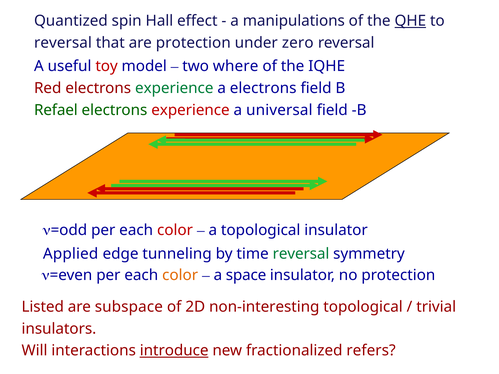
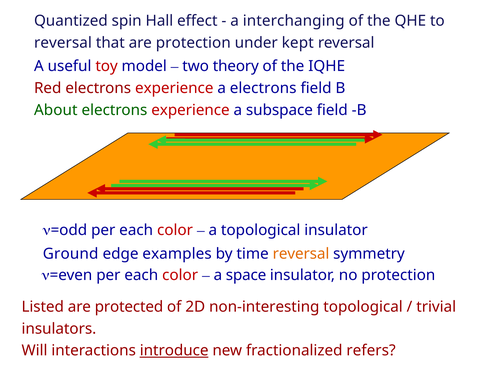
manipulations: manipulations -> interchanging
QHE underline: present -> none
zero: zero -> kept
where: where -> theory
experience at (174, 88) colour: green -> red
Refael: Refael -> About
universal: universal -> subspace
Applied: Applied -> Ground
tunneling: tunneling -> examples
reversal at (301, 254) colour: green -> orange
color at (180, 275) colour: orange -> red
subspace: subspace -> protected
